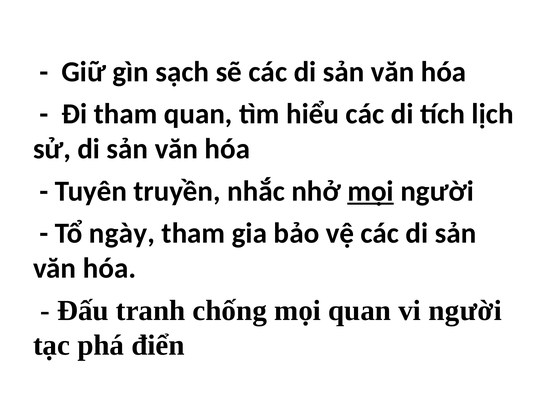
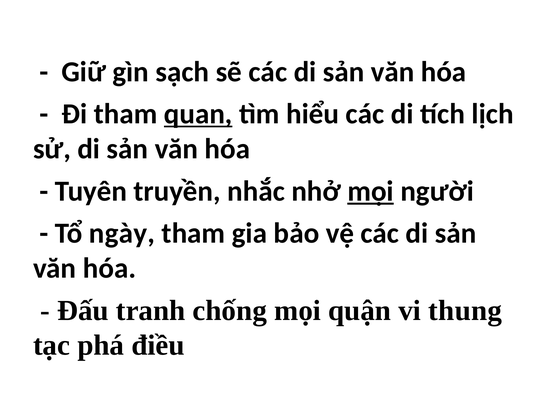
quan at (198, 114) underline: none -> present
mọi quan: quan -> quận
vi người: người -> thung
điển: điển -> điều
